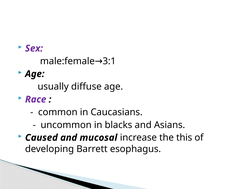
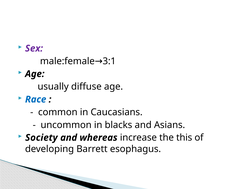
Race colour: purple -> blue
Caused: Caused -> Society
mucosal: mucosal -> whereas
